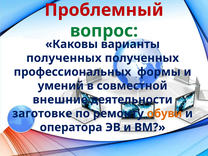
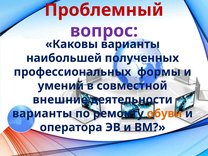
вопрос colour: green -> purple
полученных at (64, 58): полученных -> наибольшей
заготовке at (42, 114): заготовке -> варианты
